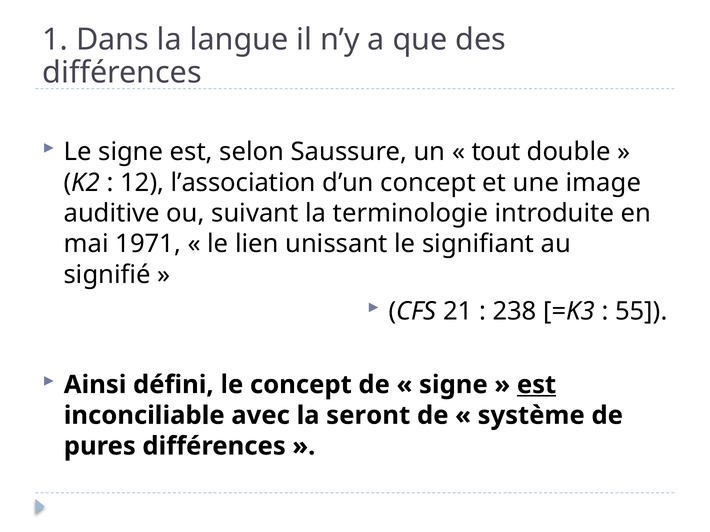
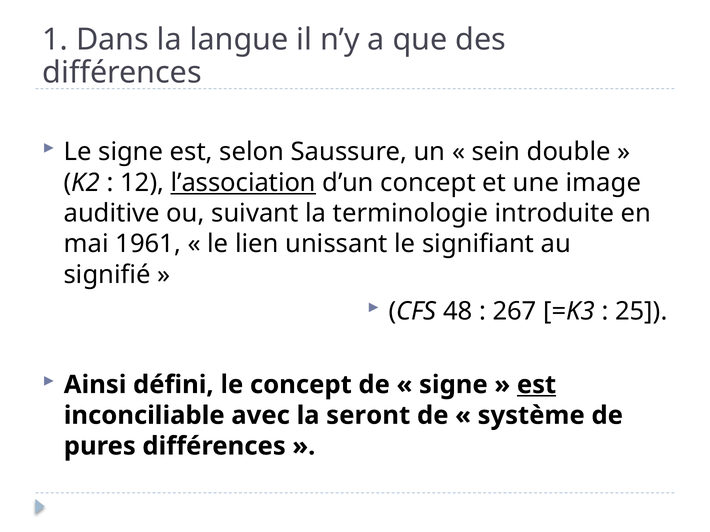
tout: tout -> sein
l’association underline: none -> present
1971: 1971 -> 1961
21: 21 -> 48
238: 238 -> 267
55: 55 -> 25
